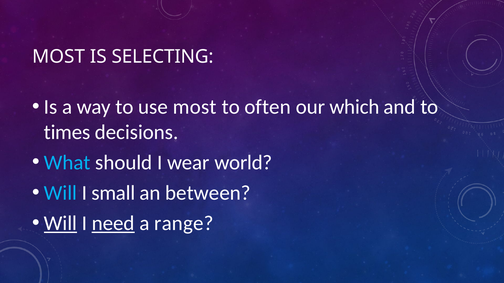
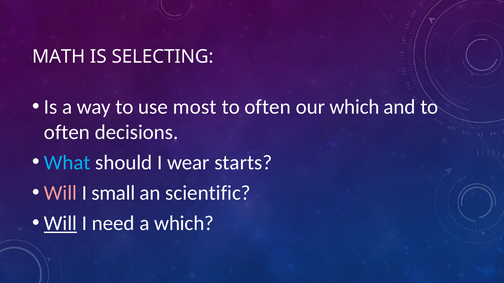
MOST at (59, 57): MOST -> MATH
times at (67, 132): times -> often
world: world -> starts
Will at (60, 193) colour: light blue -> pink
between: between -> scientific
need underline: present -> none
a range: range -> which
